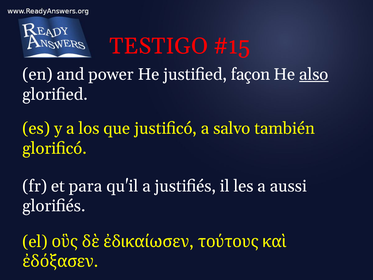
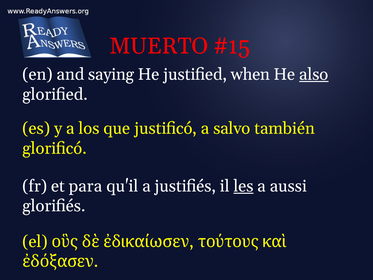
TESTIGO: TESTIGO -> MUERTO
power: power -> saying
façon: façon -> when
les underline: none -> present
